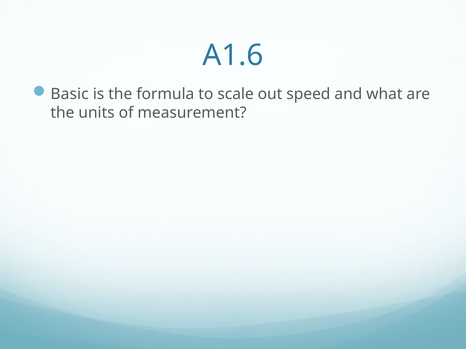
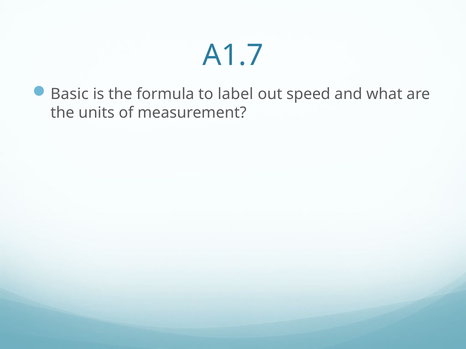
A1.6: A1.6 -> A1.7
scale: scale -> label
